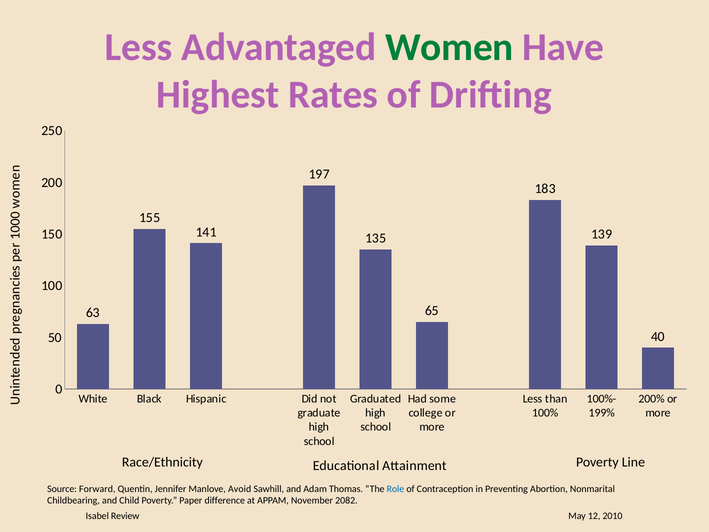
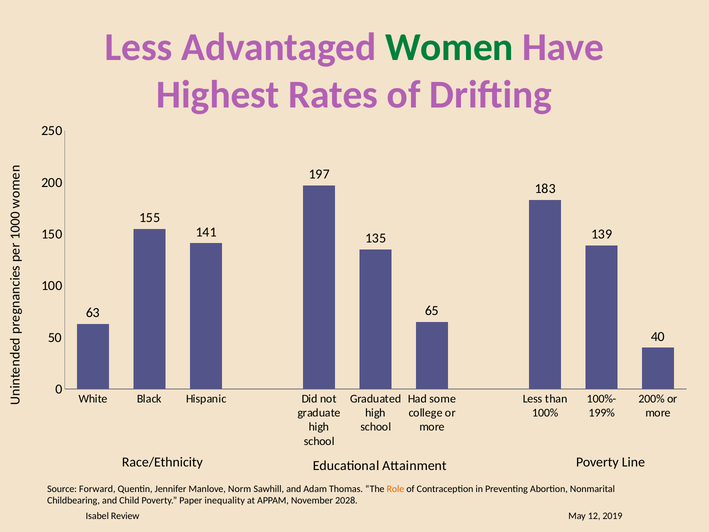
Avoid: Avoid -> Norm
Role colour: blue -> orange
difference: difference -> inequality
2082: 2082 -> 2028
2010: 2010 -> 2019
